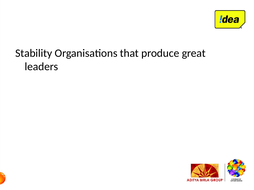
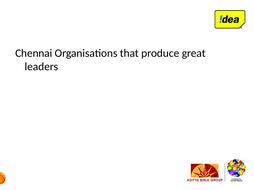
Stability: Stability -> Chennai
